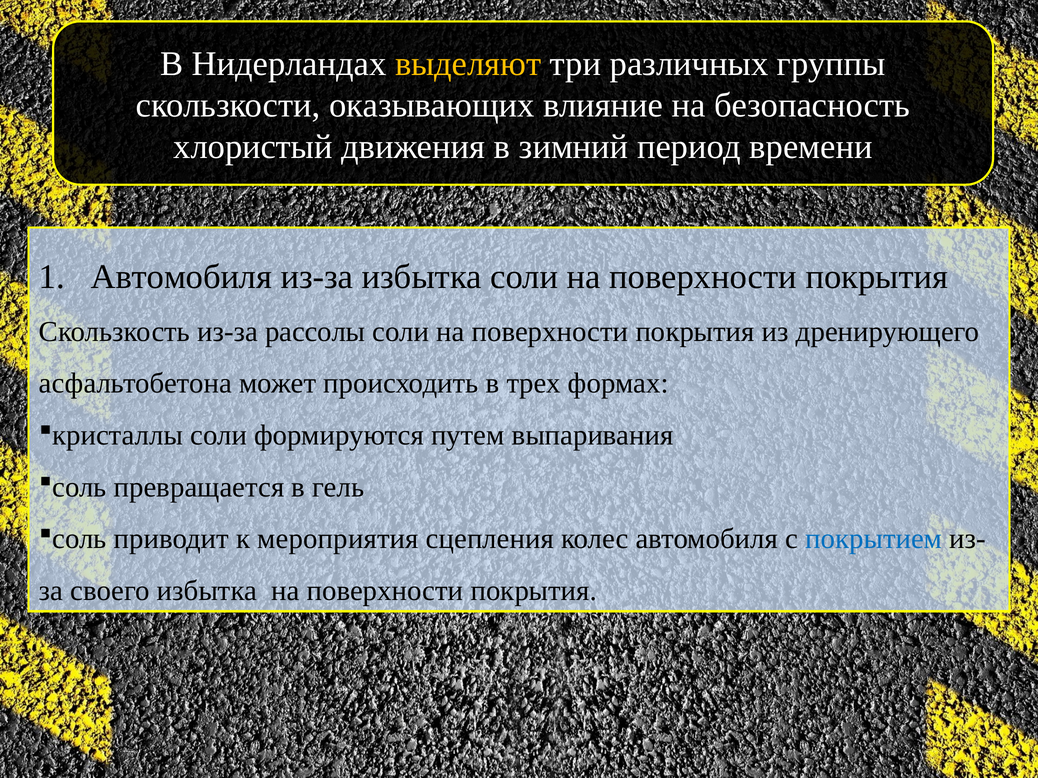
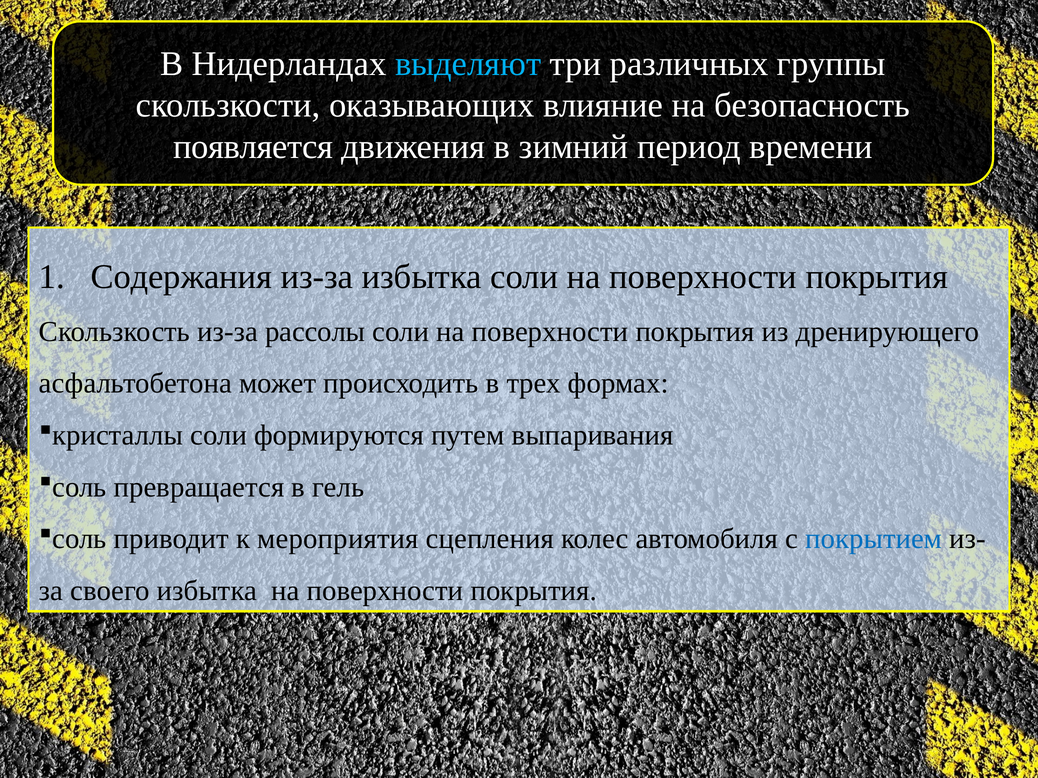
выделяют colour: yellow -> light blue
хлористый: хлористый -> появляется
Автомобиля at (181, 277): Автомобиля -> Содержания
